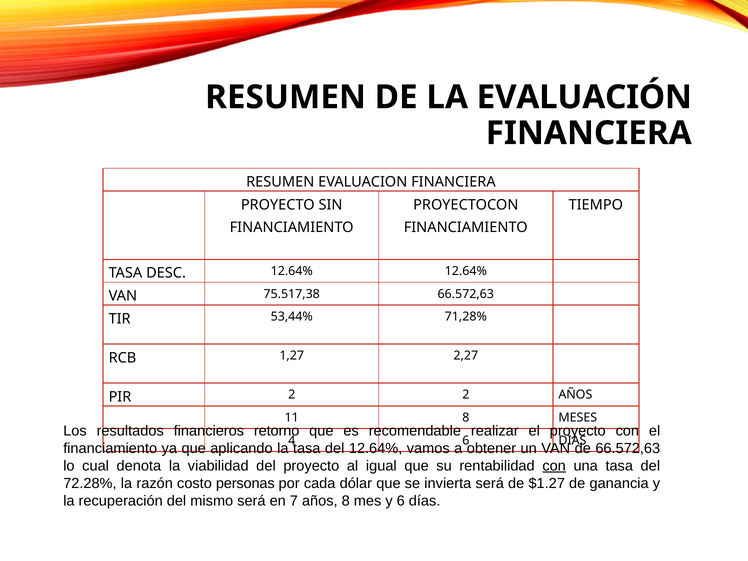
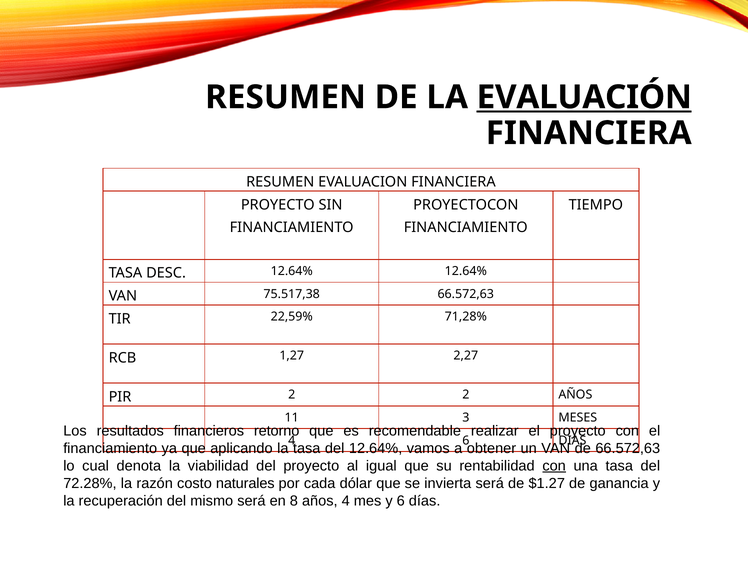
EVALUACIÓN underline: none -> present
53,44%: 53,44% -> 22,59%
11 8: 8 -> 3
personas: personas -> naturales
7: 7 -> 8
años 8: 8 -> 4
